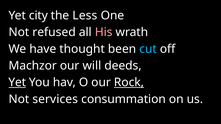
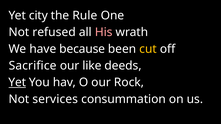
Less: Less -> Rule
thought: thought -> because
cut colour: light blue -> yellow
Machzor: Machzor -> Sacrifice
will: will -> like
Rock underline: present -> none
